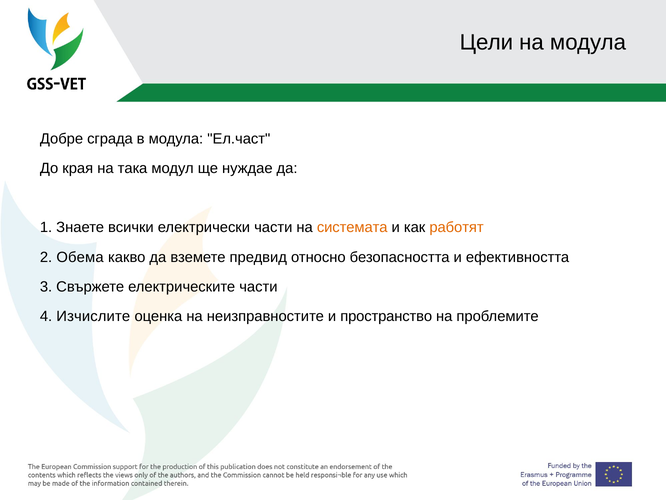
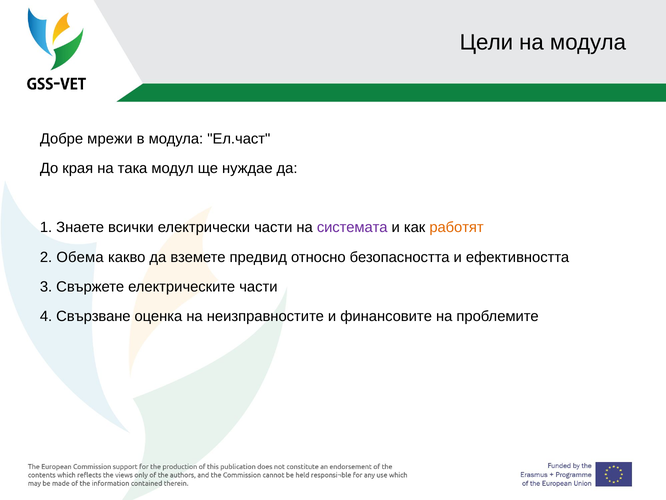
сграда: сграда -> мрежи
системата colour: orange -> purple
Изчислите: Изчислите -> Свързване
пространство: пространство -> финансовите
